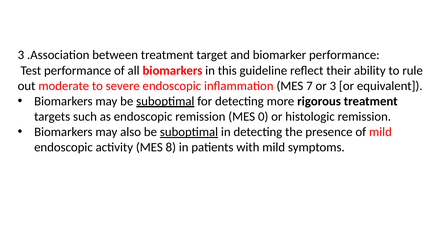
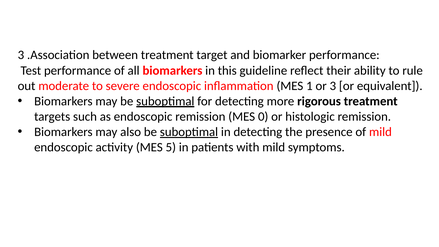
7: 7 -> 1
8: 8 -> 5
